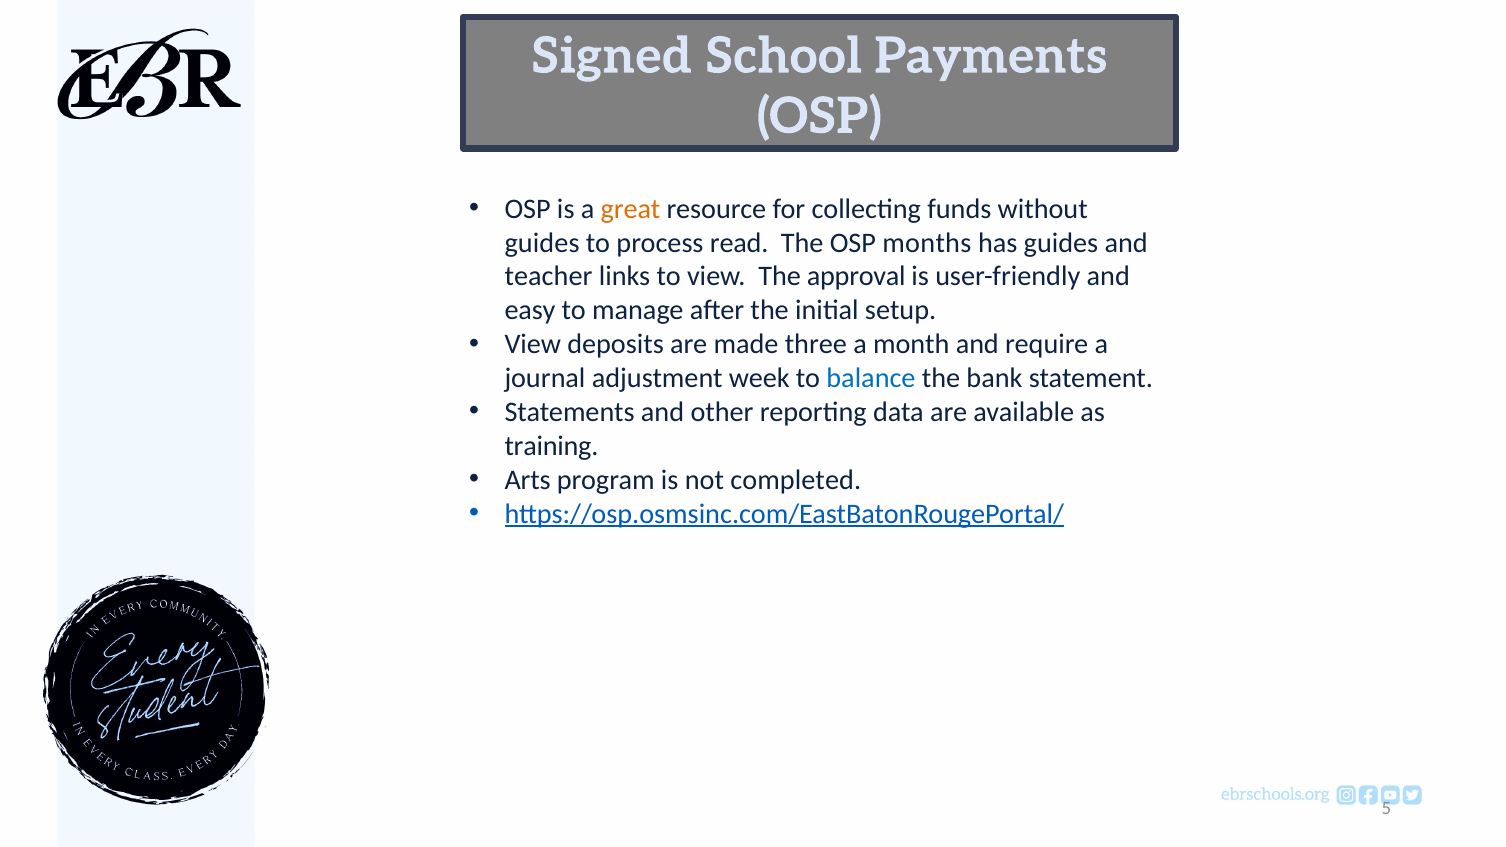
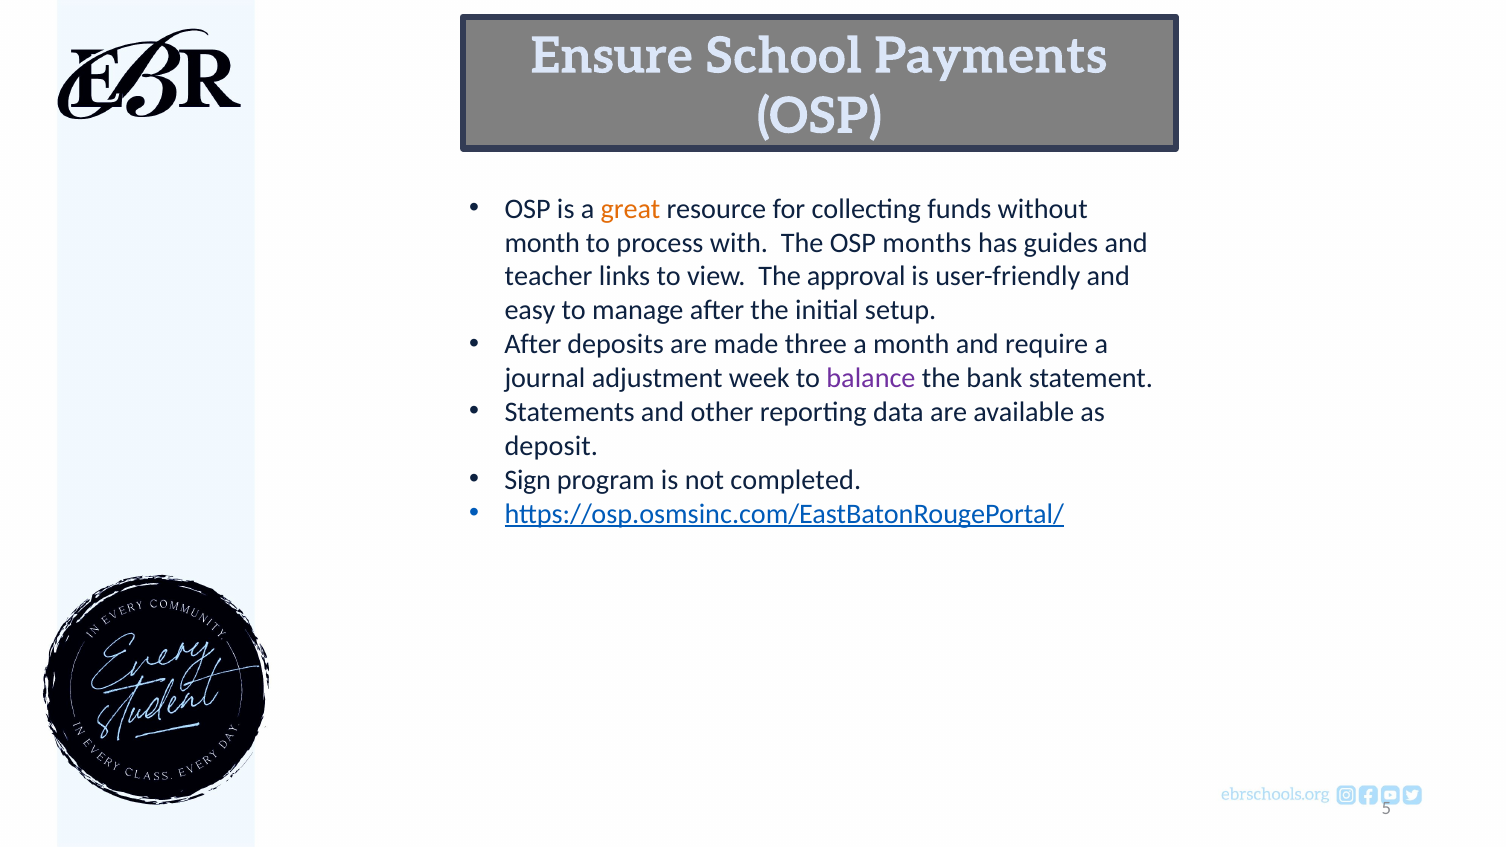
Signed: Signed -> Ensure
guides at (542, 243): guides -> month
read: read -> with
View at (533, 344): View -> After
balance colour: blue -> purple
training: training -> deposit
Arts: Arts -> Sign
